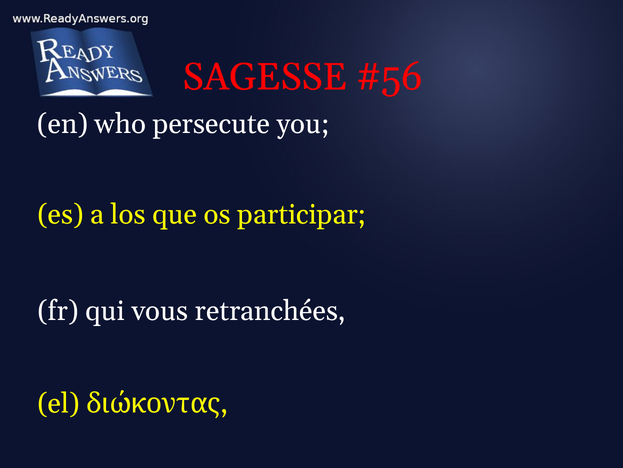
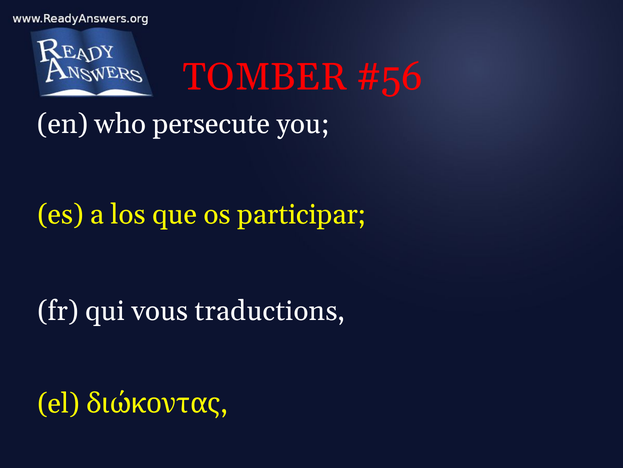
SAGESSE: SAGESSE -> TOMBER
retranchées: retranchées -> traductions
